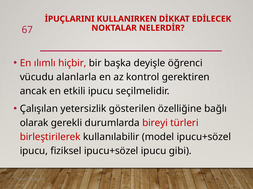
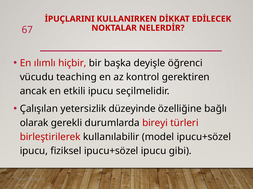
alanlarla: alanlarla -> teaching
gösterilen: gösterilen -> düzeyinde
